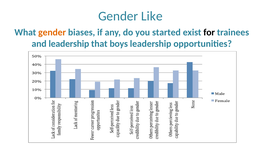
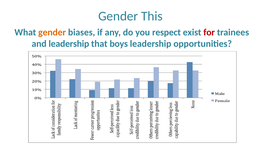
Like: Like -> This
started: started -> respect
for colour: black -> red
